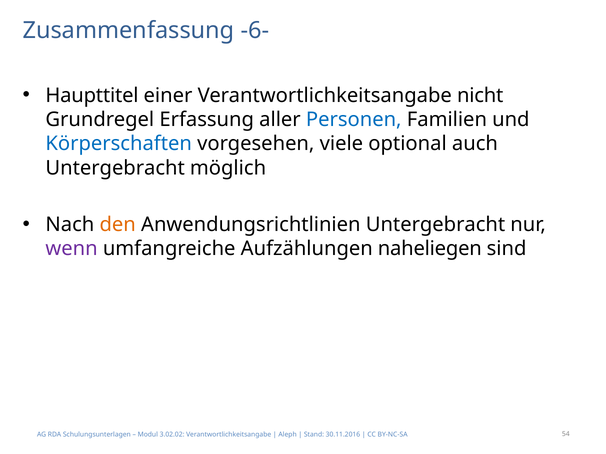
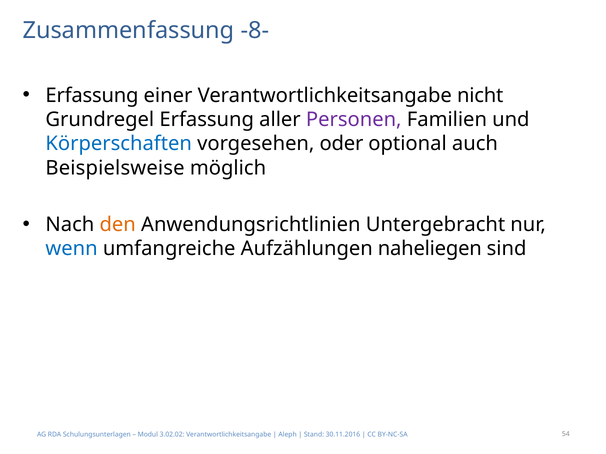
-6-: -6- -> -8-
Haupttitel at (92, 96): Haupttitel -> Erfassung
Personen colour: blue -> purple
viele: viele -> oder
Untergebracht at (115, 168): Untergebracht -> Beispielsweise
wenn colour: purple -> blue
